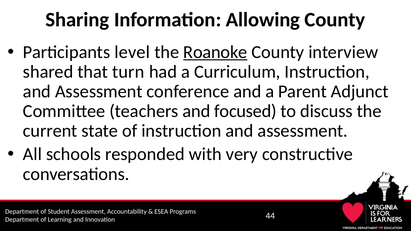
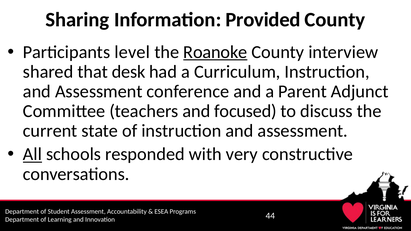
Allowing: Allowing -> Provided
turn: turn -> desk
All underline: none -> present
